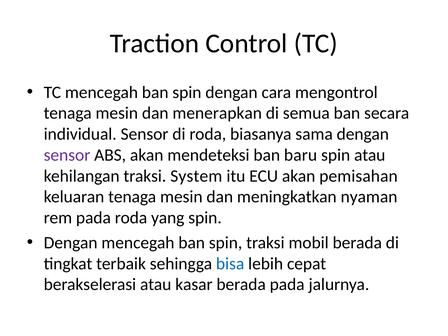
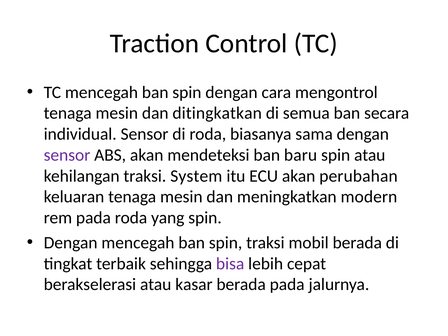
menerapkan: menerapkan -> ditingkatkan
pemisahan: pemisahan -> perubahan
nyaman: nyaman -> modern
bisa colour: blue -> purple
